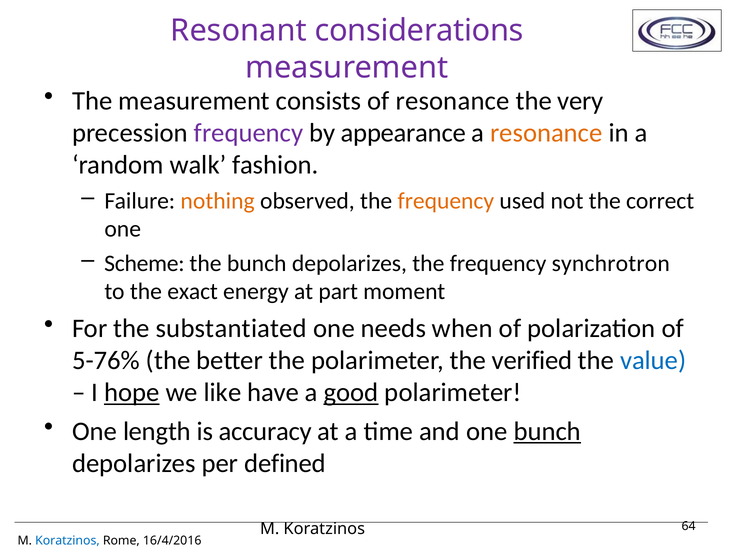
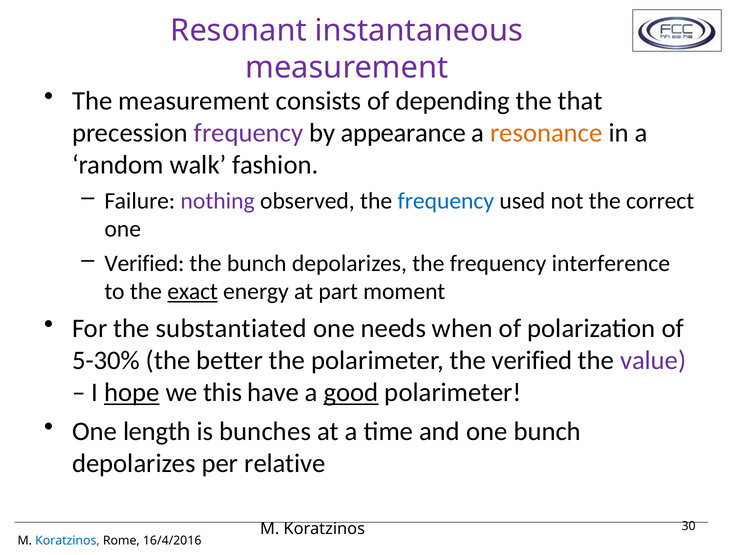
considerations: considerations -> instantaneous
of resonance: resonance -> depending
very: very -> that
nothing colour: orange -> purple
frequency at (446, 201) colour: orange -> blue
Scheme at (144, 263): Scheme -> Verified
synchrotron: synchrotron -> interference
exact underline: none -> present
5-76%: 5-76% -> 5-30%
value colour: blue -> purple
like: like -> this
accuracy: accuracy -> bunches
bunch at (547, 431) underline: present -> none
defined: defined -> relative
64: 64 -> 30
